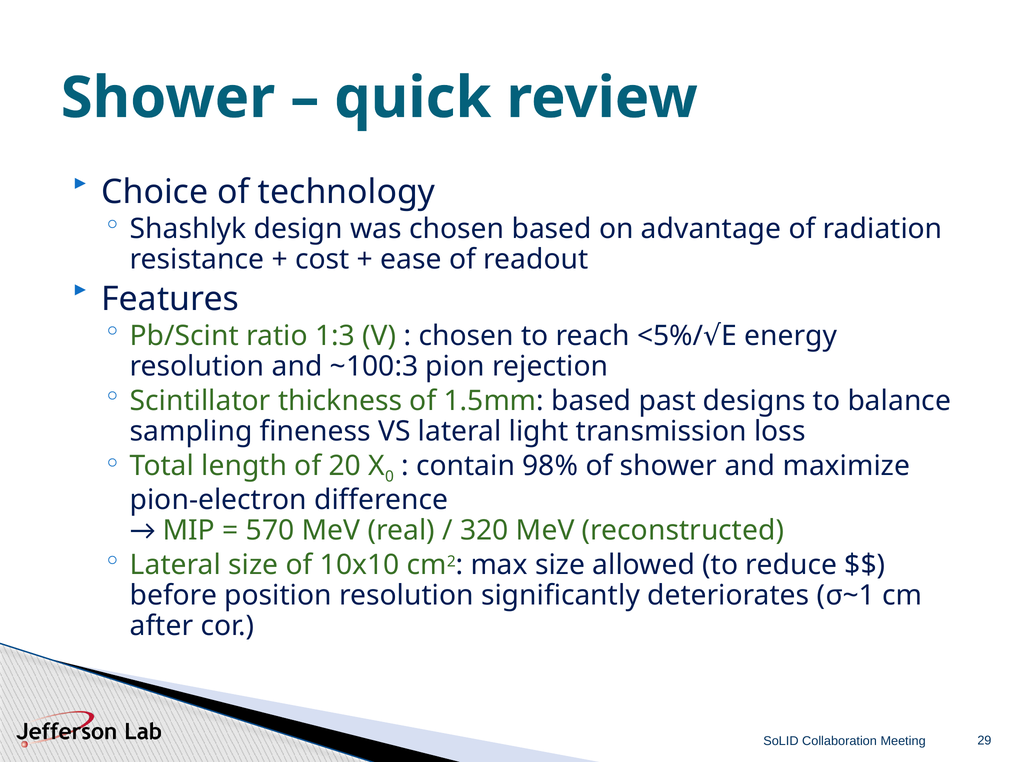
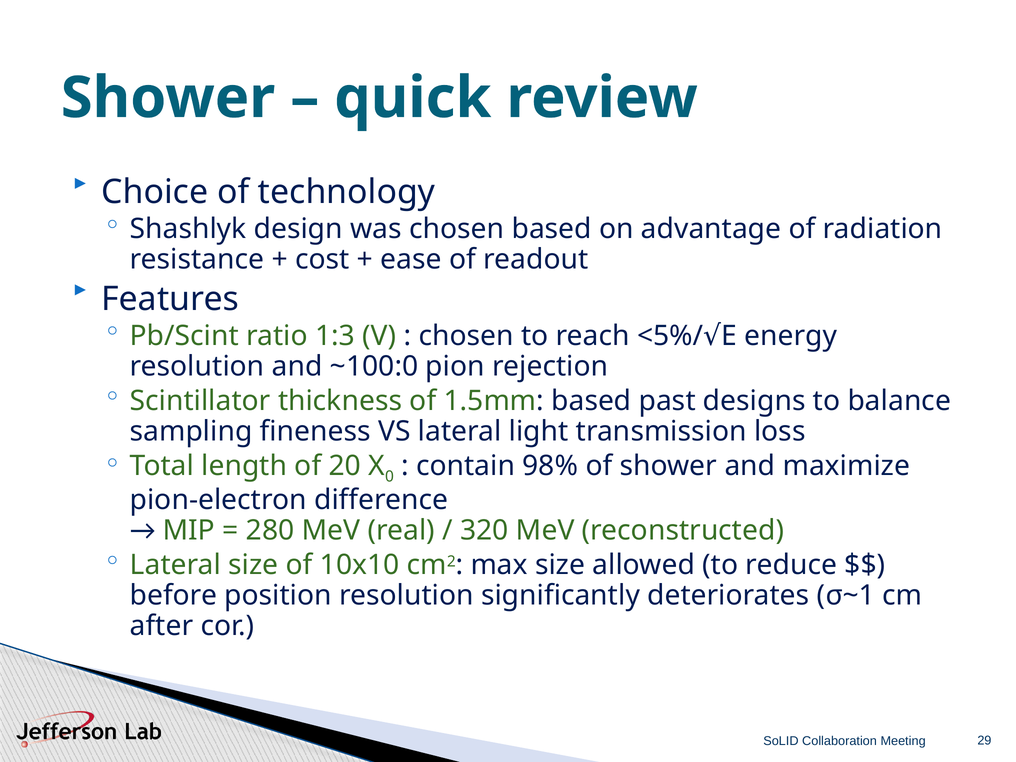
~100:3: ~100:3 -> ~100:0
570: 570 -> 280
